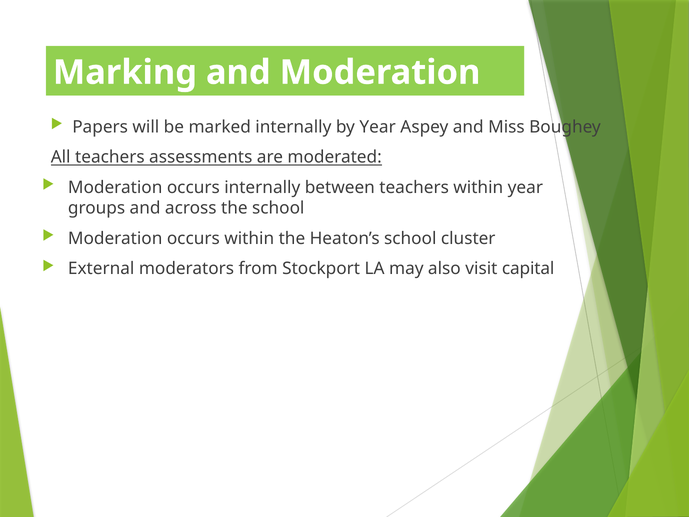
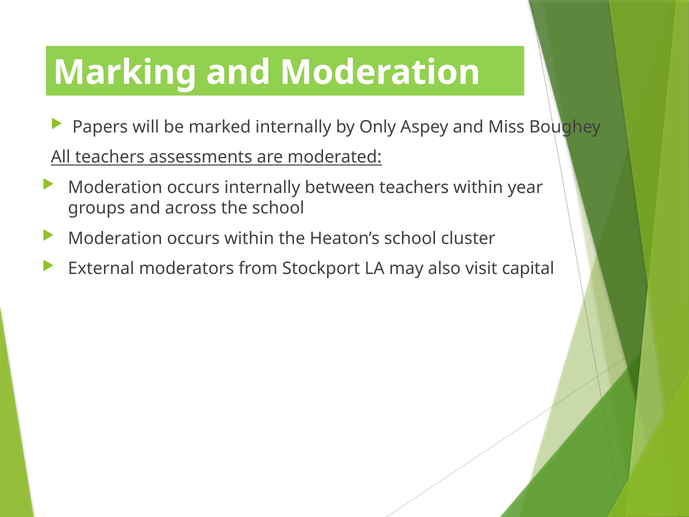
by Year: Year -> Only
